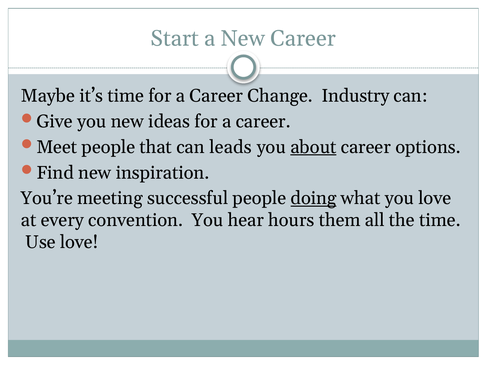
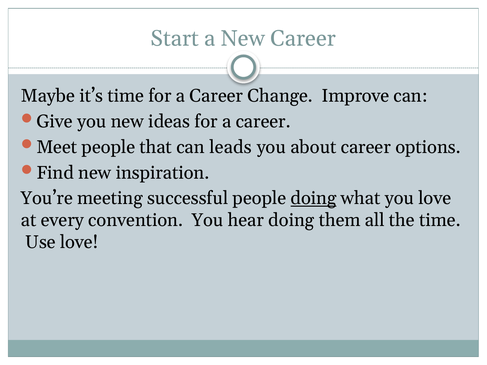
Industry: Industry -> Improve
about underline: present -> none
hear hours: hours -> doing
